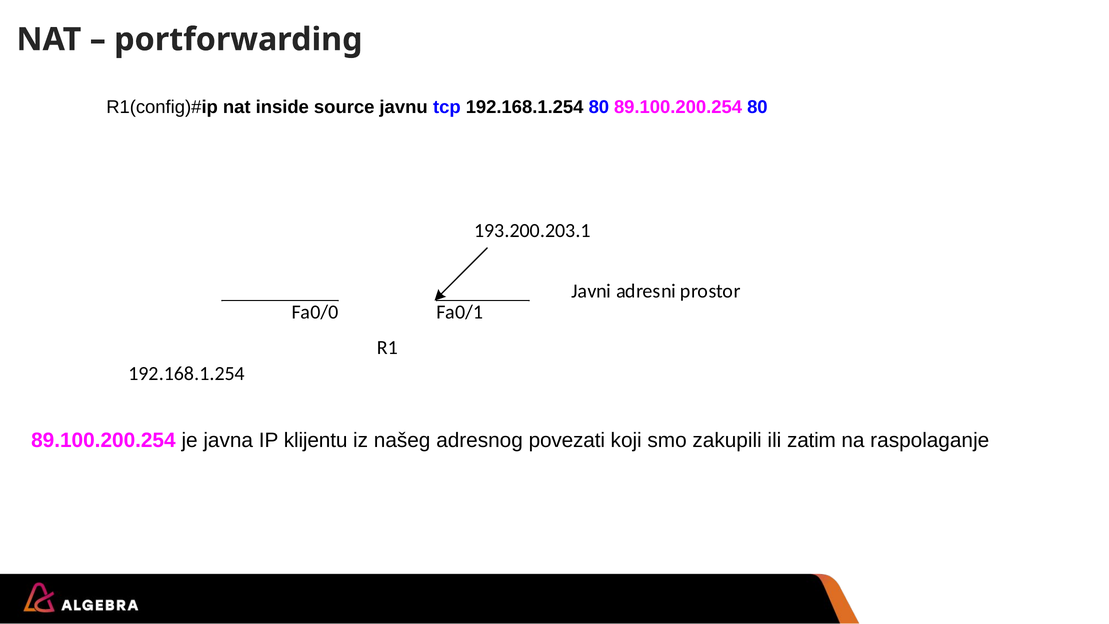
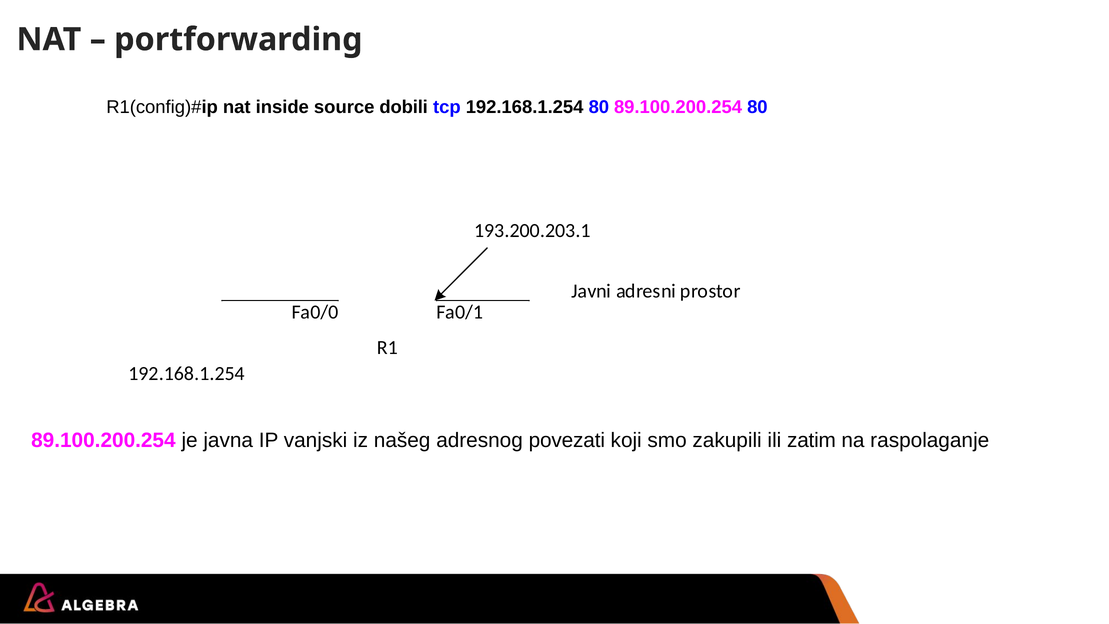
javnu: javnu -> dobili
klijentu: klijentu -> vanjski
